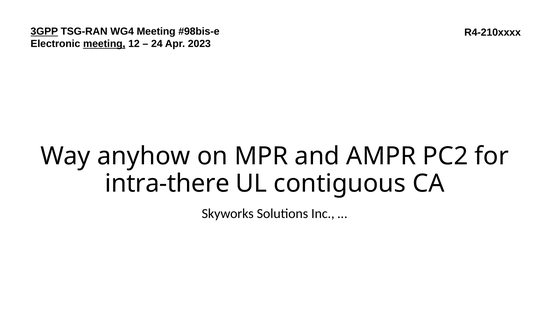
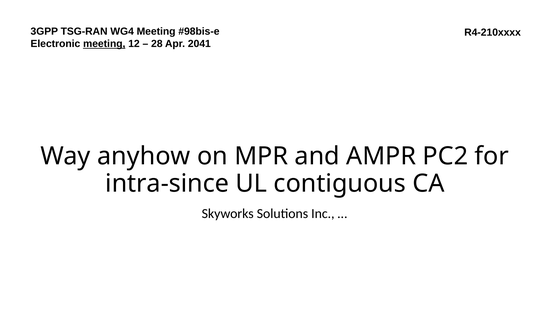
3GPP underline: present -> none
24: 24 -> 28
2023: 2023 -> 2041
intra-there: intra-there -> intra-since
